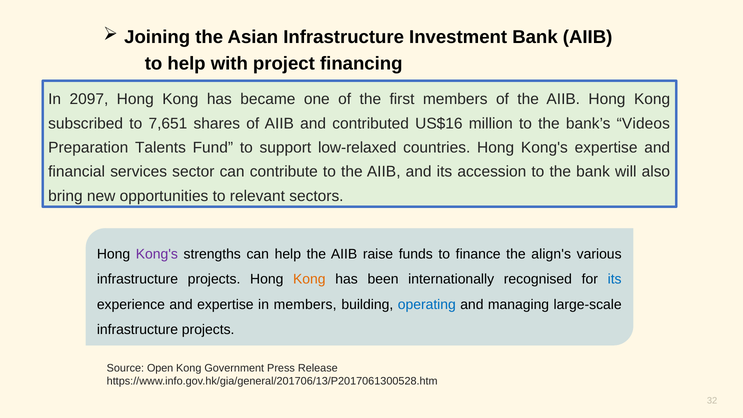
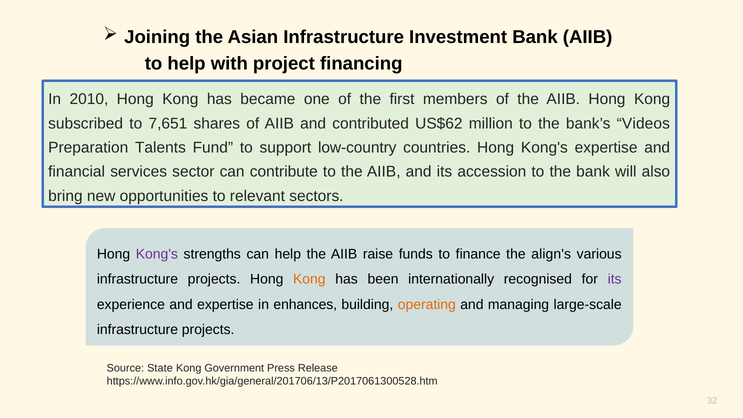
2097: 2097 -> 2010
US$16: US$16 -> US$62
low-relaxed: low-relaxed -> low-country
its at (615, 279) colour: blue -> purple
in members: members -> enhances
operating colour: blue -> orange
Open: Open -> State
